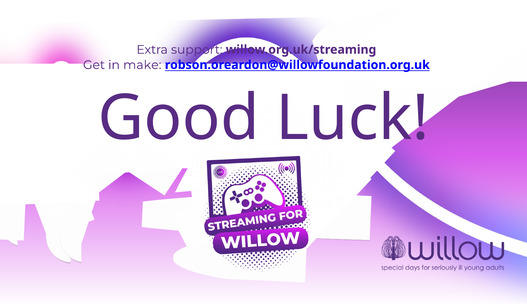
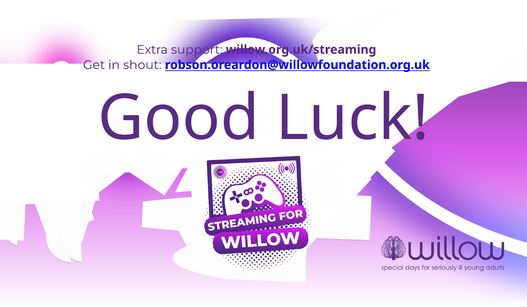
make: make -> shout
